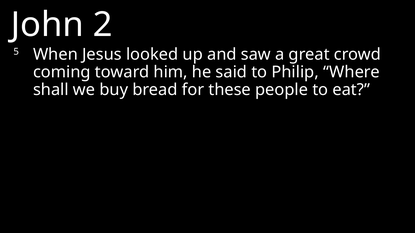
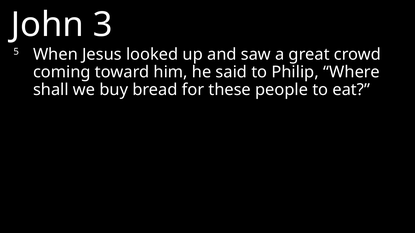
2: 2 -> 3
